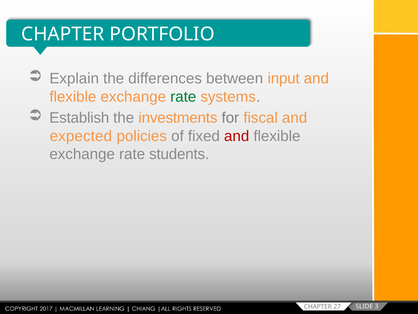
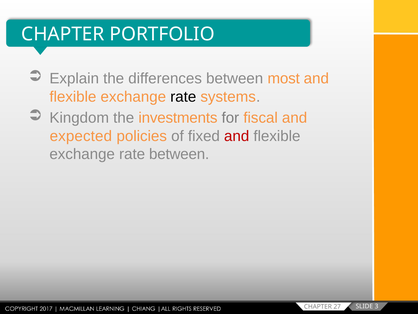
input: input -> most
rate at (183, 97) colour: green -> black
Establish: Establish -> Kingdom
rate students: students -> between
